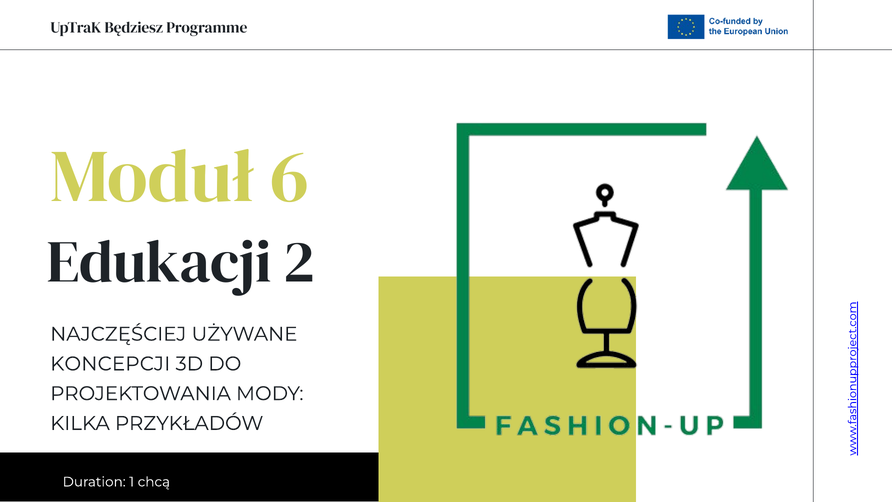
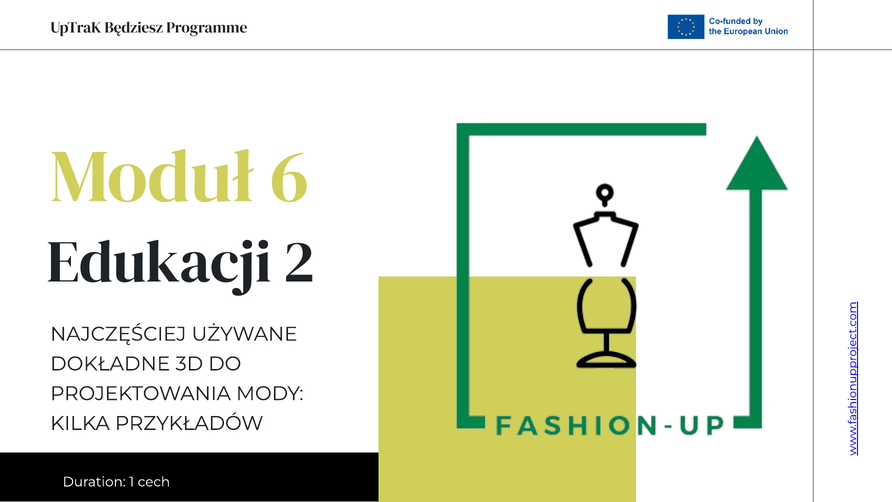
KONCEPCJI: KONCEPCJI -> DOKŁADNE
chcą: chcą -> cech
